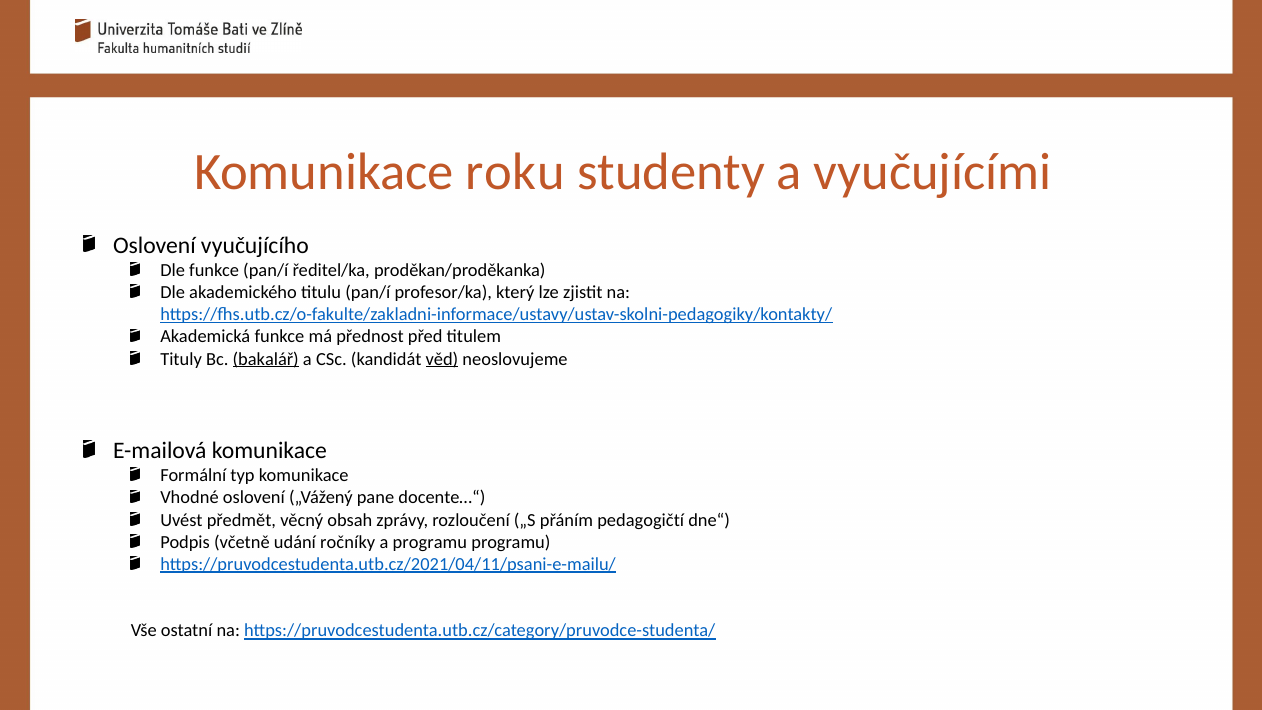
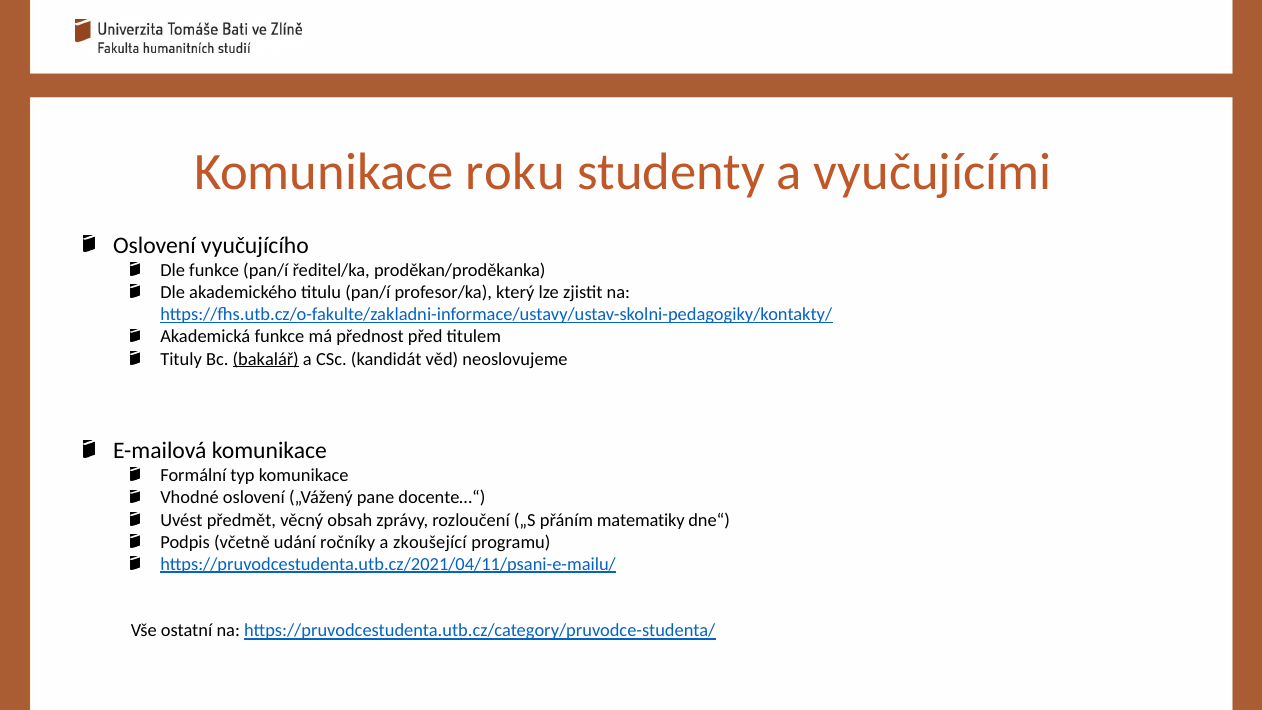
věd underline: present -> none
pedagogičtí: pedagogičtí -> matematiky
a programu: programu -> zkoušející
